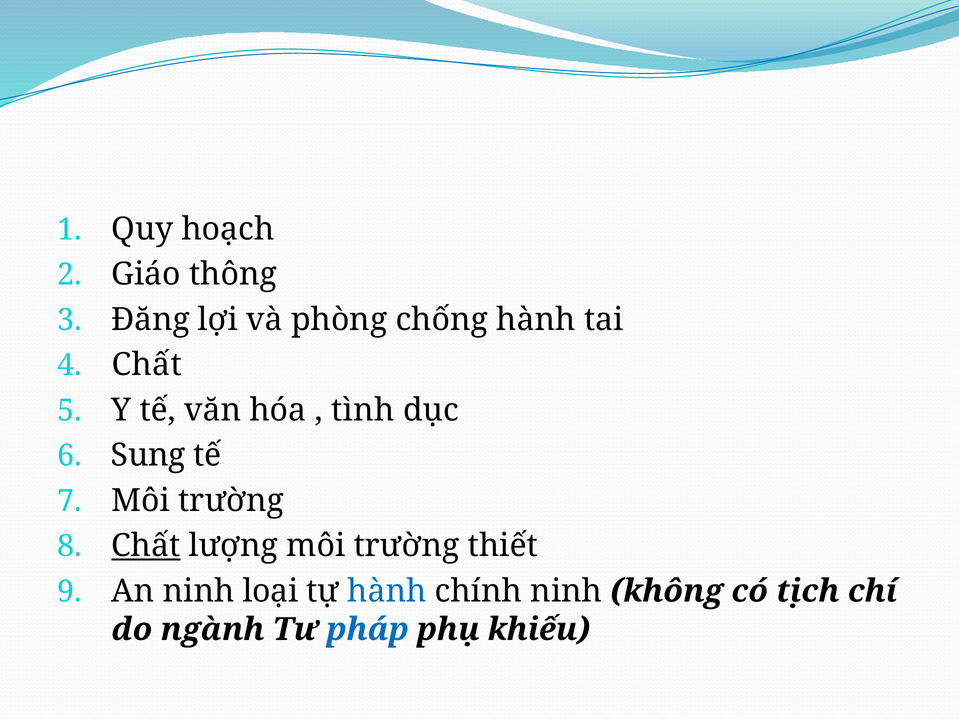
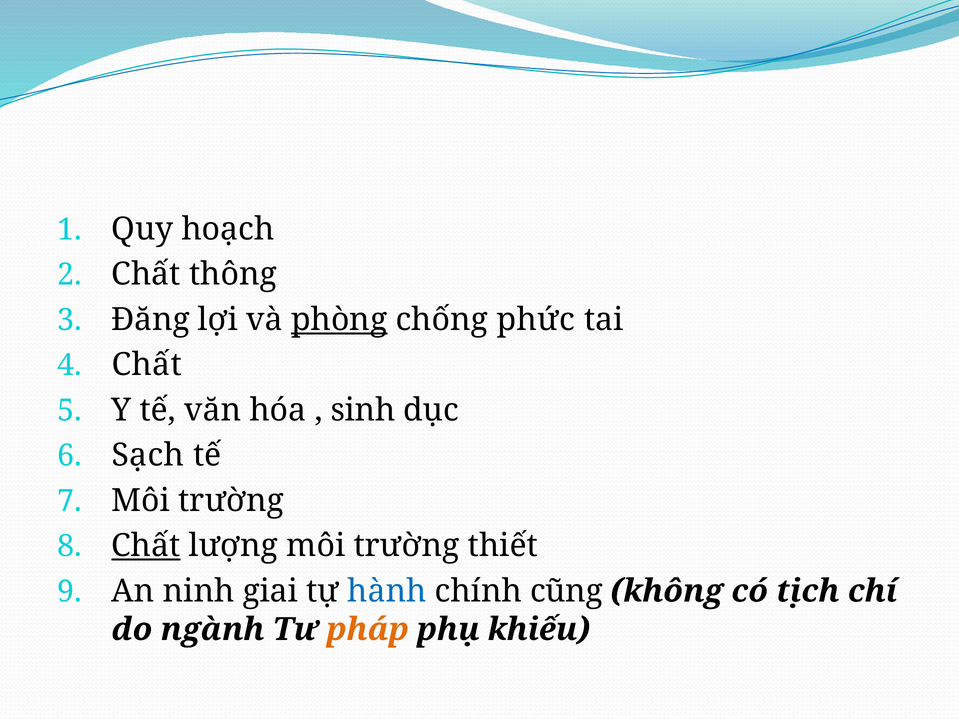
Giáo at (146, 274): Giáo -> Chất
phòng underline: none -> present
chống hành: hành -> phức
tình: tình -> sinh
Sung: Sung -> Sạch
loại: loại -> giai
chính ninh: ninh -> cũng
pháp colour: blue -> orange
